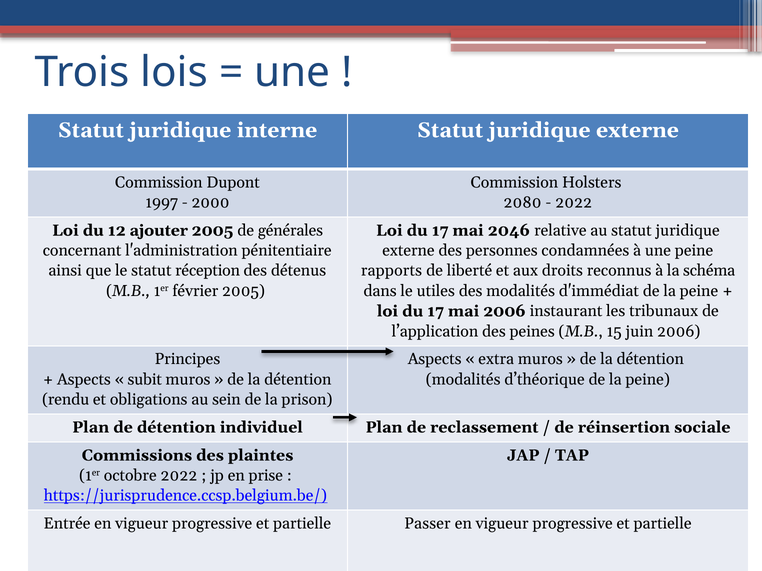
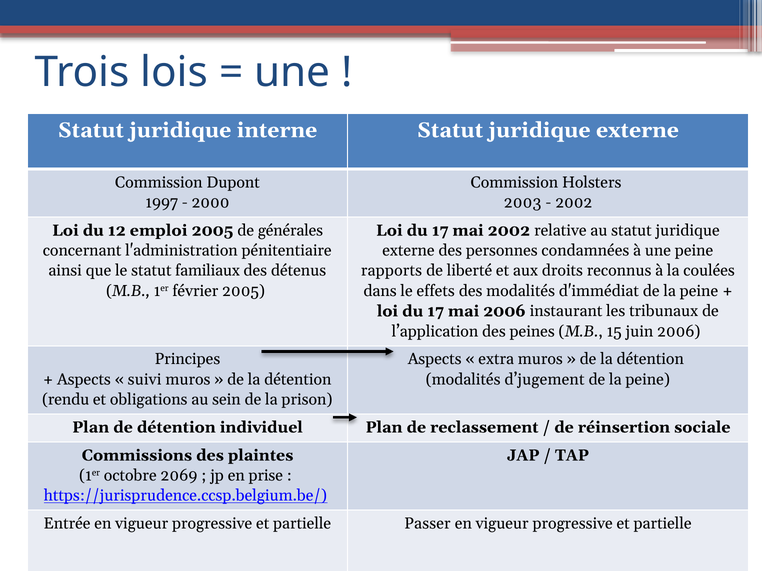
2080: 2080 -> 2003
2022 at (574, 203): 2022 -> 2002
ajouter: ajouter -> emploi
mai 2046: 2046 -> 2002
réception: réception -> familiaux
schéma: schéma -> coulées
utiles: utiles -> effets
subit: subit -> suivi
d’théorique: d’théorique -> d’jugement
octobre 2022: 2022 -> 2069
